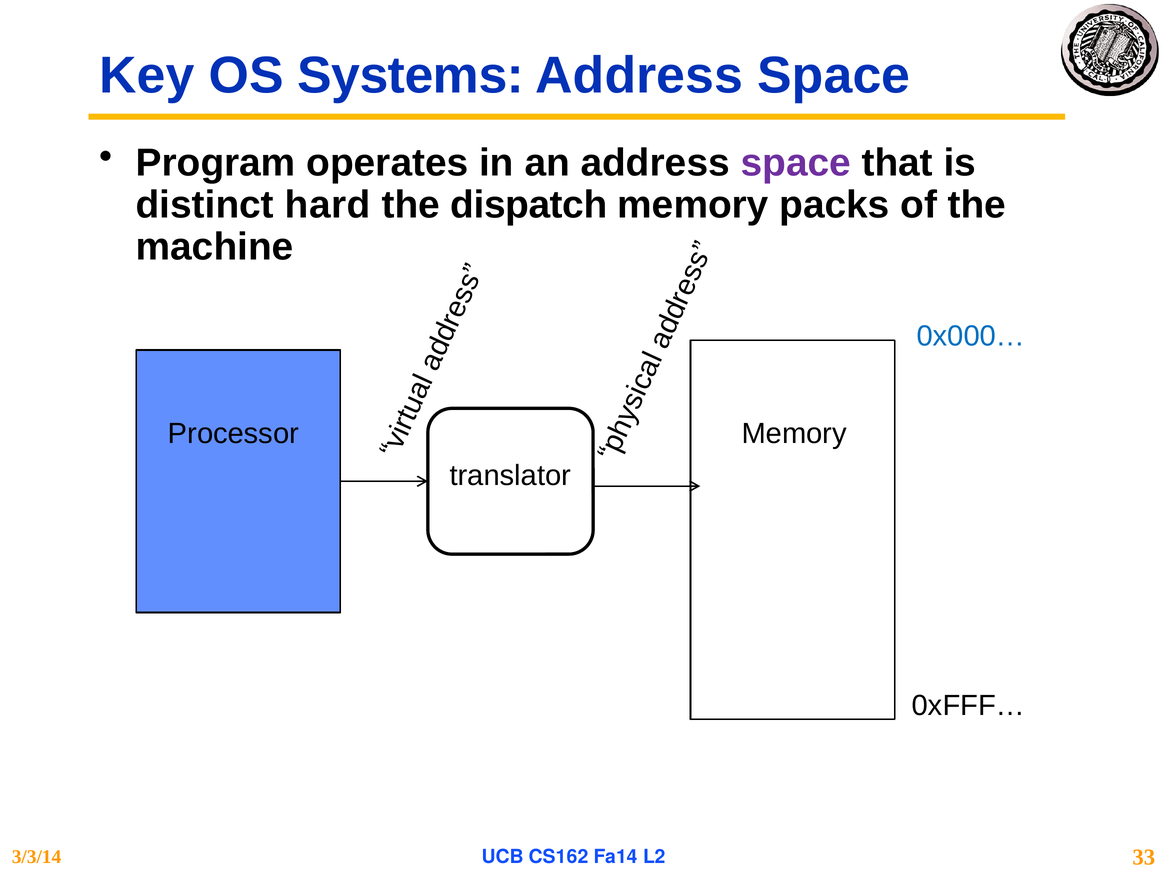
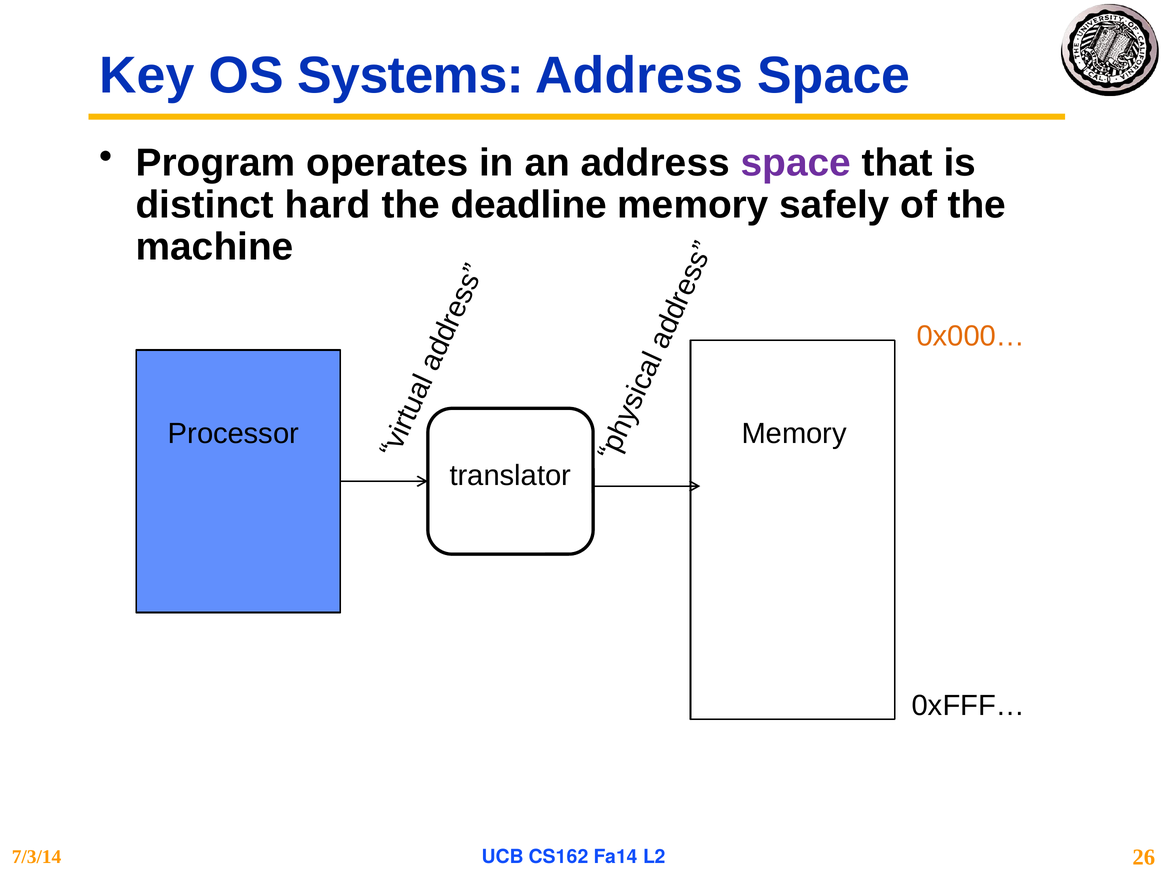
dispatch: dispatch -> deadline
packs: packs -> safely
0x000… colour: blue -> orange
3/3/14: 3/3/14 -> 7/3/14
33: 33 -> 26
